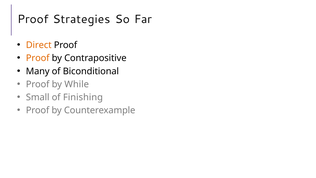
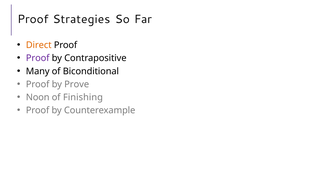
Proof at (38, 58) colour: orange -> purple
While: While -> Prove
Small: Small -> Noon
